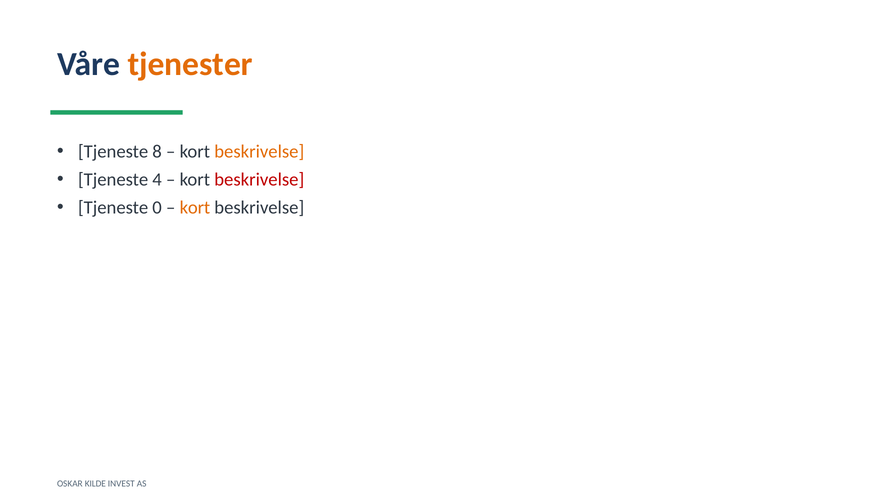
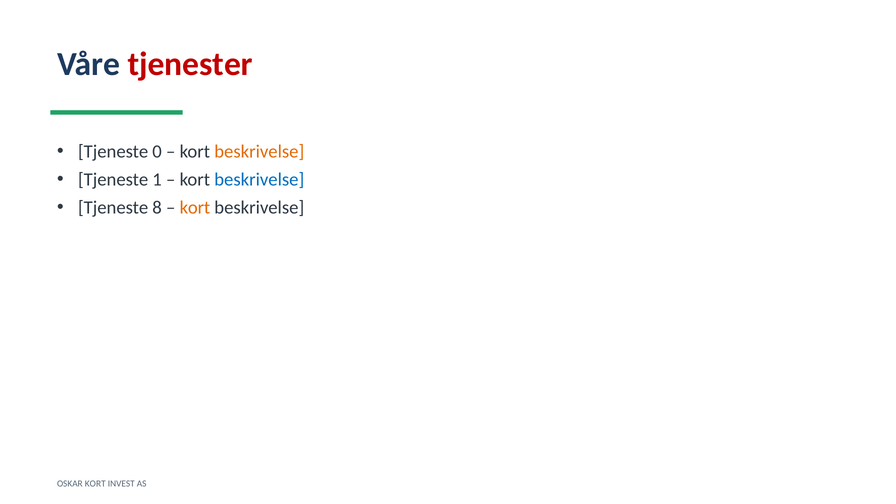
tjenester colour: orange -> red
8: 8 -> 0
4: 4 -> 1
beskrivelse at (259, 180) colour: red -> blue
0: 0 -> 8
OSKAR KILDE: KILDE -> KORT
